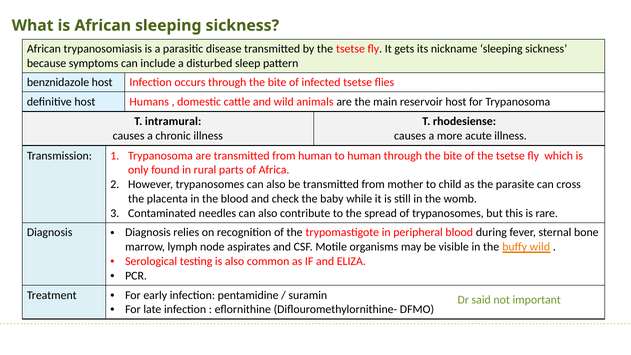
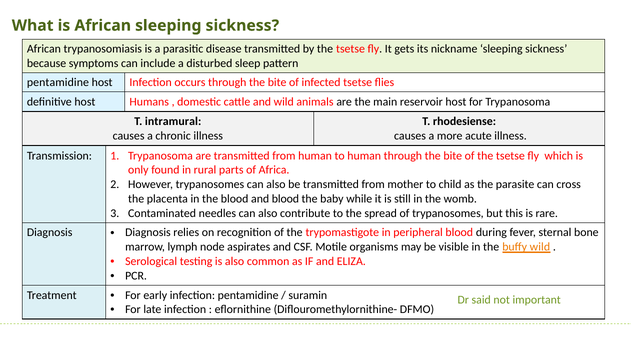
benznidazole at (58, 82): benznidazole -> pentamidine
and check: check -> blood
